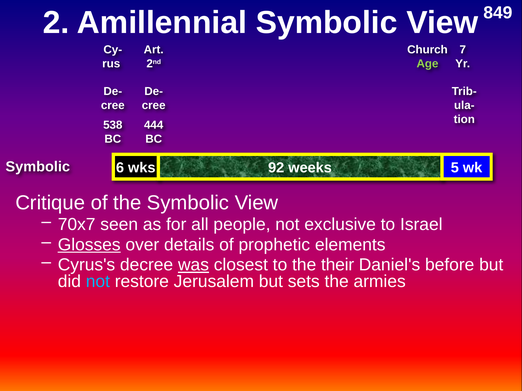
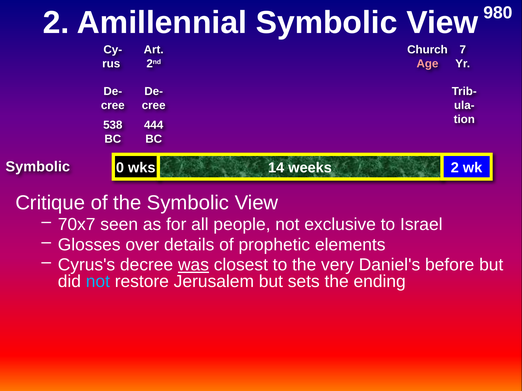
849: 849 -> 980
Age colour: light green -> pink
6: 6 -> 0
92: 92 -> 14
weeks 5: 5 -> 2
Glosses underline: present -> none
their: their -> very
armies: armies -> ending
